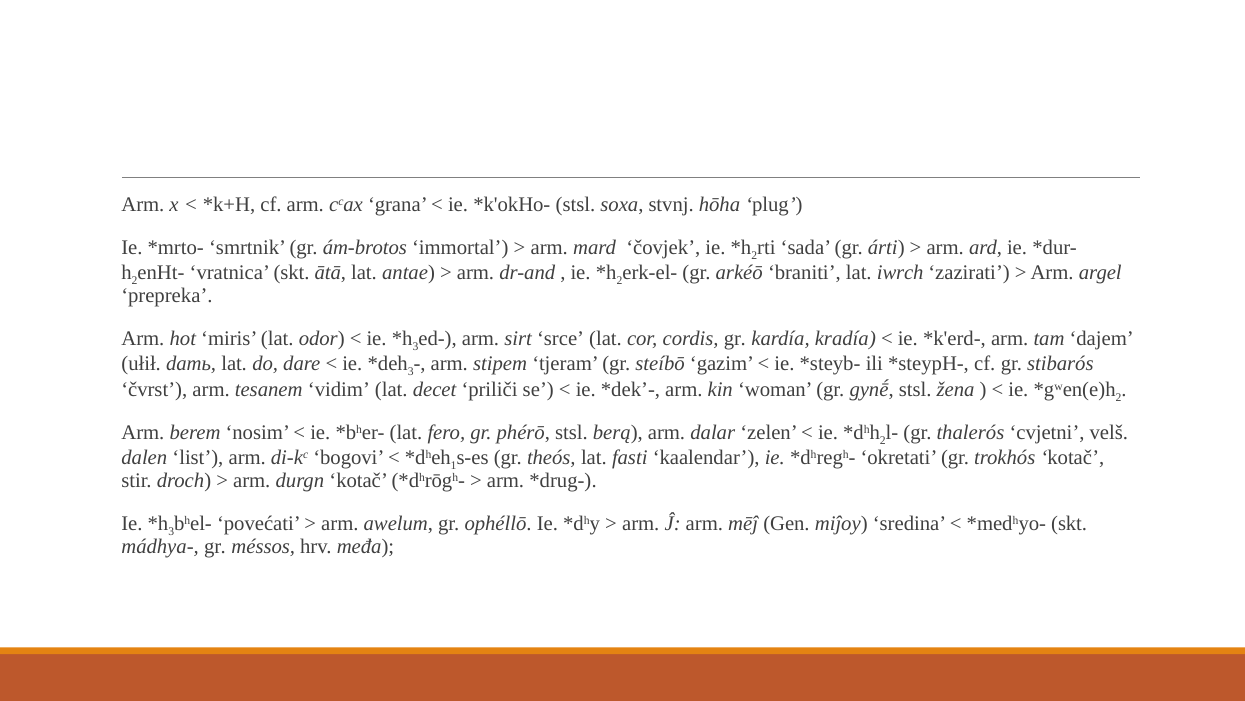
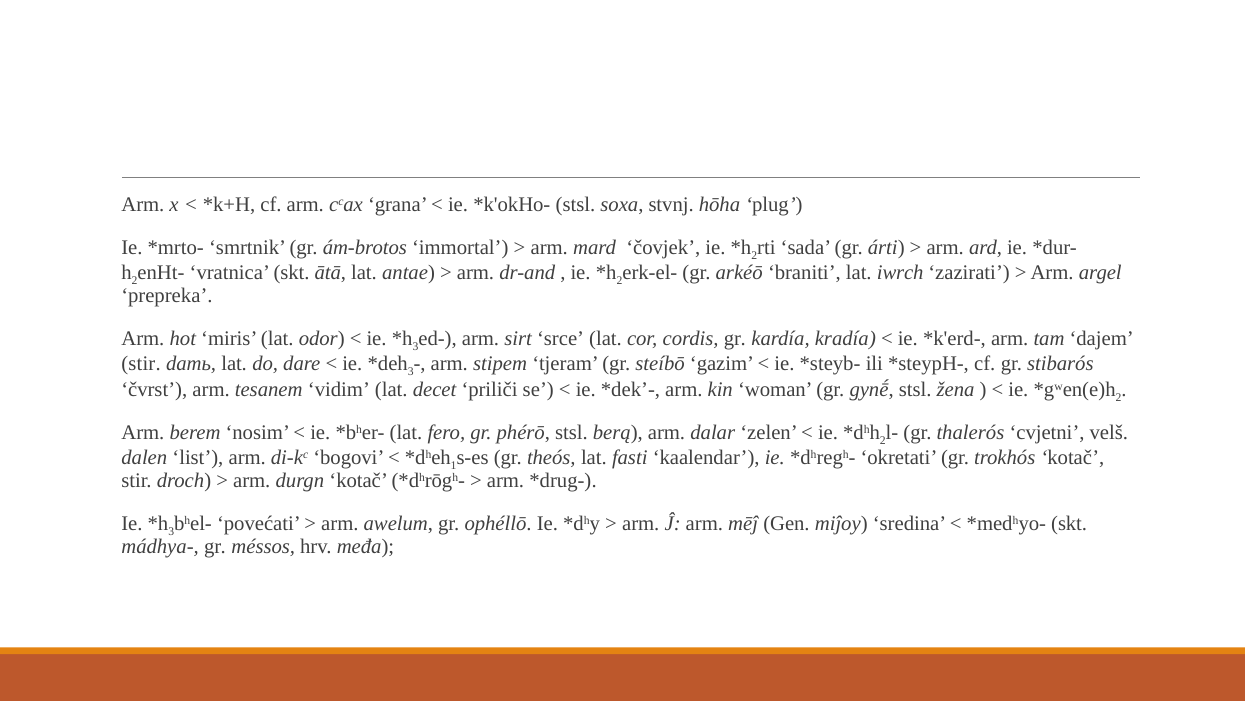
ułił at (141, 363): ułił -> stir
